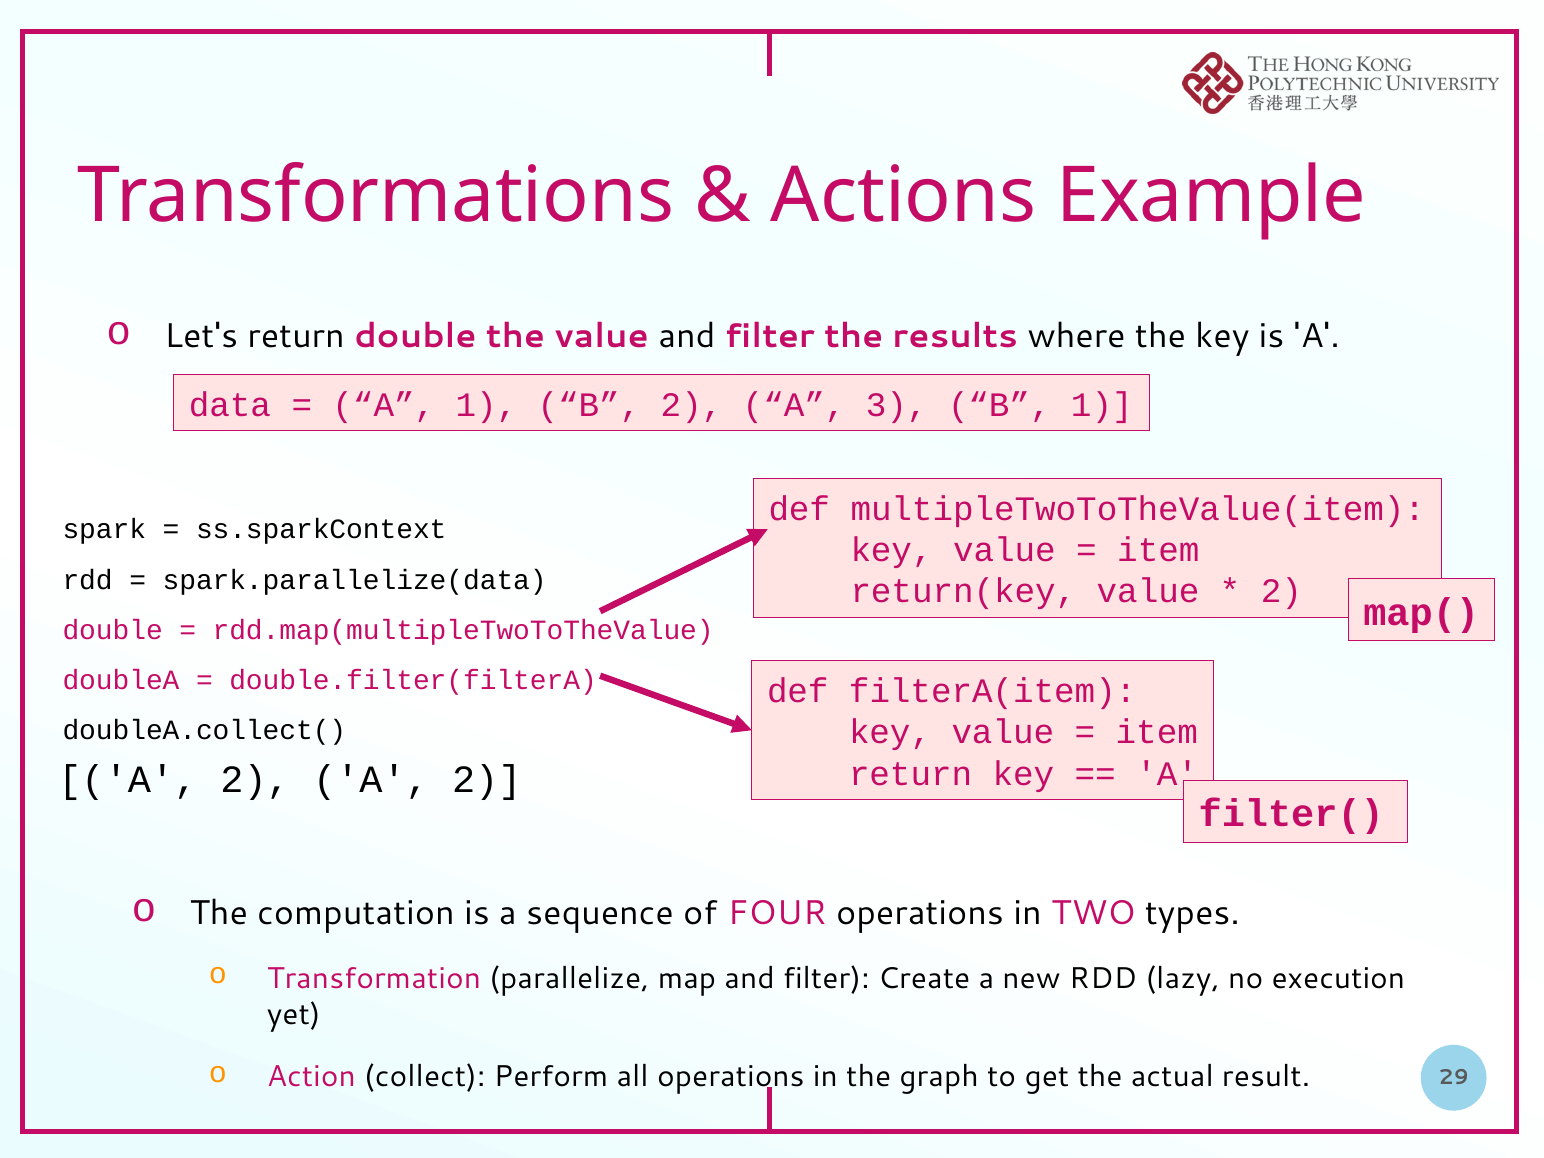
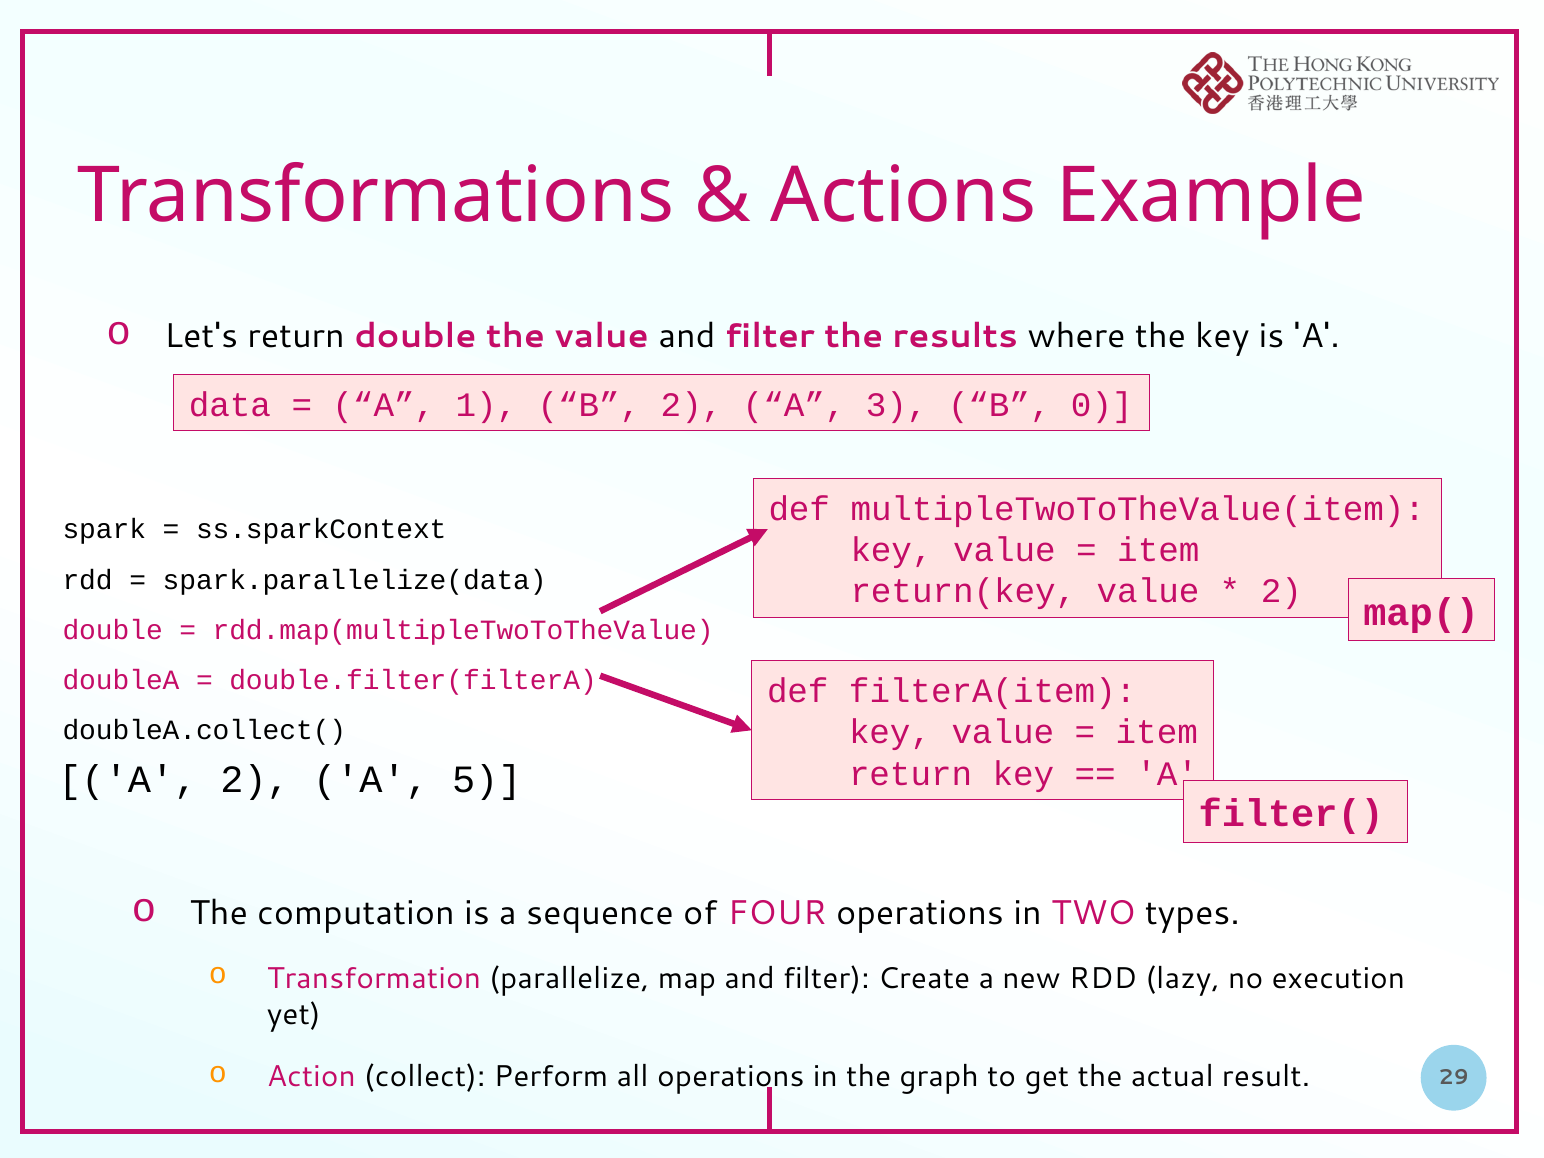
B 1: 1 -> 0
2 A 2: 2 -> 5
